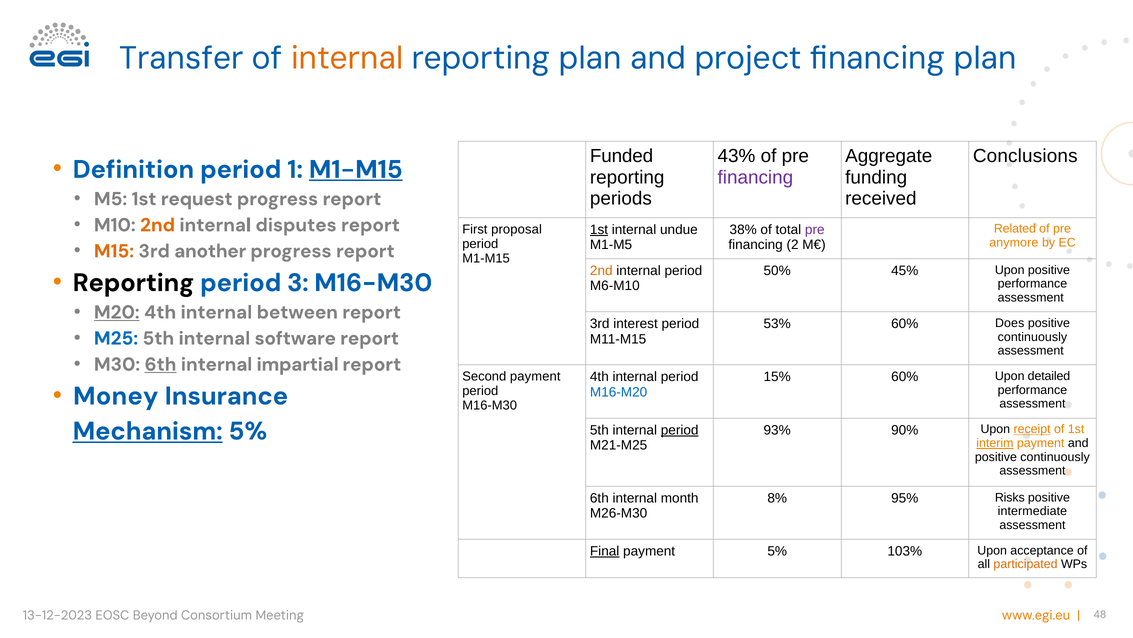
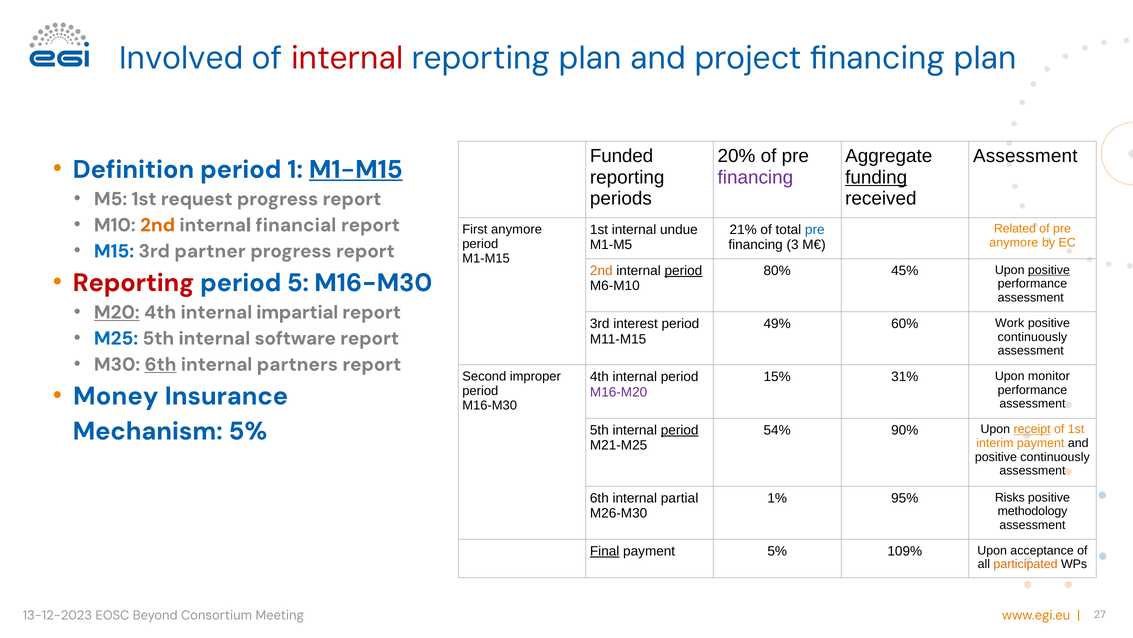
Transfer: Transfer -> Involved
internal at (347, 58) colour: orange -> red
43%: 43% -> 20%
Conclusions at (1025, 156): Conclusions -> Assessment
funding underline: none -> present
disputes: disputes -> financial
First proposal: proposal -> anymore
1st at (599, 229) underline: present -> none
38%: 38% -> 21%
pre at (815, 229) colour: purple -> blue
2: 2 -> 3
M15 colour: orange -> blue
another: another -> partner
period at (683, 270) underline: none -> present
50%: 50% -> 80%
positive at (1049, 270) underline: none -> present
Reporting at (133, 282) colour: black -> red
3: 3 -> 5
between: between -> impartial
53%: 53% -> 49%
Does: Does -> Work
impartial: impartial -> partners
Second payment: payment -> improper
15% 60%: 60% -> 31%
detailed: detailed -> monitor
M16-M20 colour: blue -> purple
Mechanism underline: present -> none
93%: 93% -> 54%
interim underline: present -> none
month: month -> partial
8%: 8% -> 1%
intermediate: intermediate -> methodology
103%: 103% -> 109%
48: 48 -> 27
